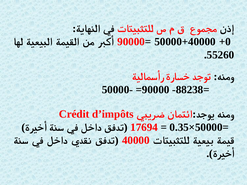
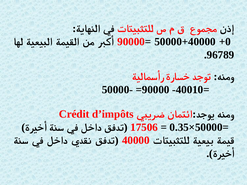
55260: 55260 -> 96789
88238: 88238 -> 40010
17694: 17694 -> 17506
